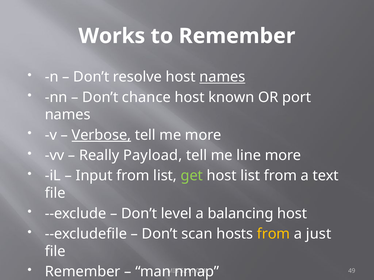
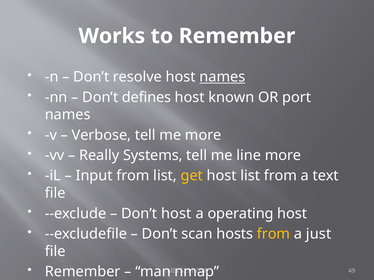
chance: chance -> defines
Verbose underline: present -> none
Payload: Payload -> Systems
get colour: light green -> yellow
Don’t level: level -> host
balancing: balancing -> operating
